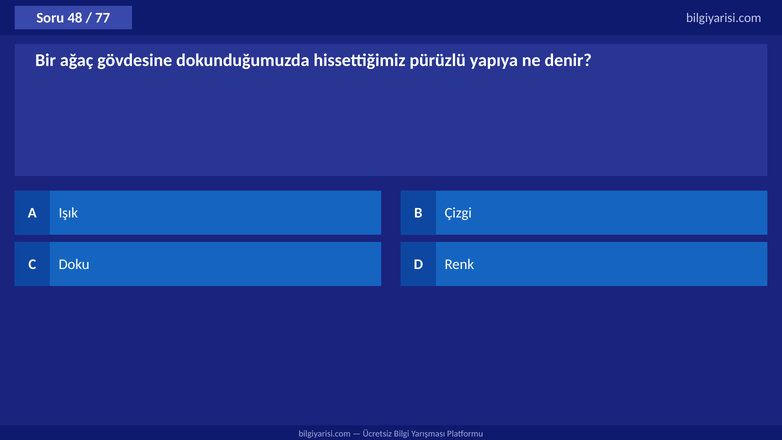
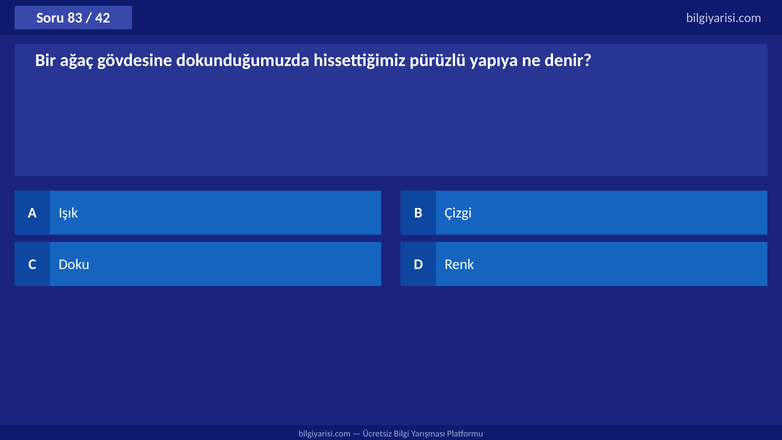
48: 48 -> 83
77: 77 -> 42
